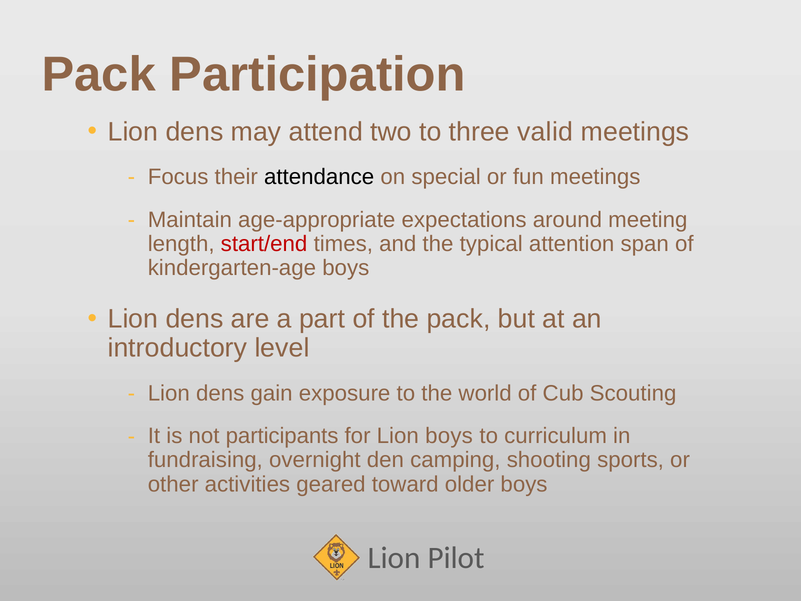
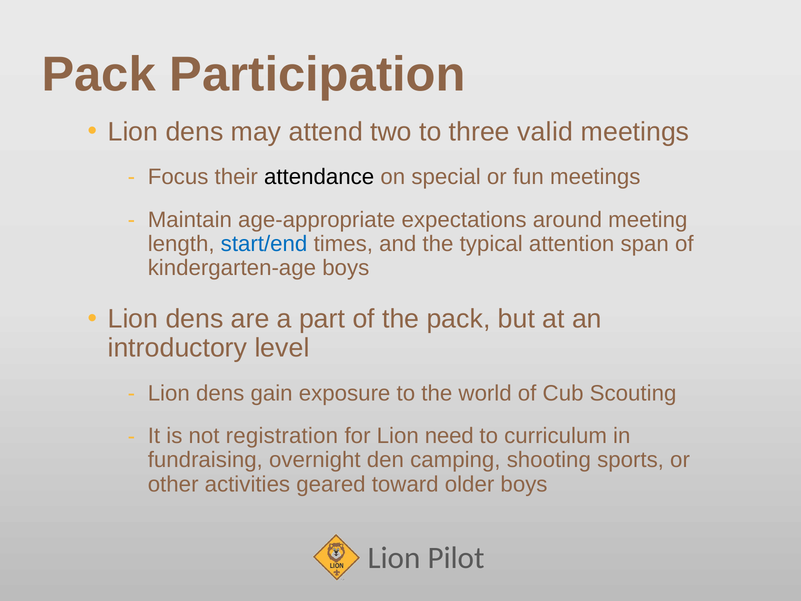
start/end colour: red -> blue
participants: participants -> registration
Lion boys: boys -> need
